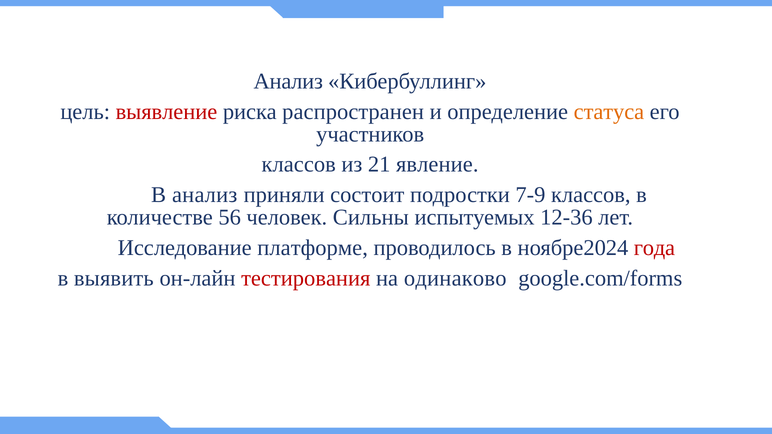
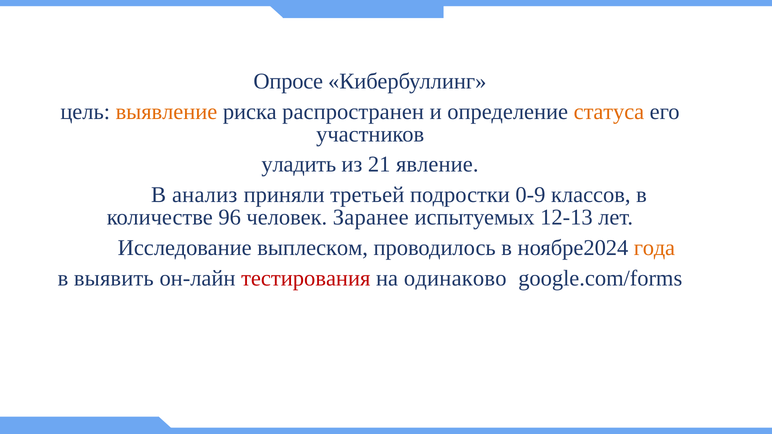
Анализ at (288, 81): Анализ -> Опросе
выявление colour: red -> orange
классов at (299, 165): классов -> уладить
состоит: состоит -> третьей
7-9: 7-9 -> 0-9
56: 56 -> 96
Сильны: Сильны -> Заранее
12-36: 12-36 -> 12-13
платформе: платформе -> выплеском
года colour: red -> orange
